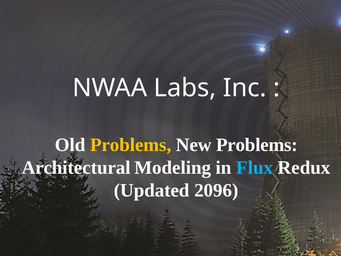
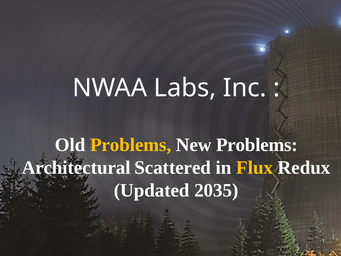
Modeling: Modeling -> Scattered
Flux colour: light blue -> yellow
2096: 2096 -> 2035
